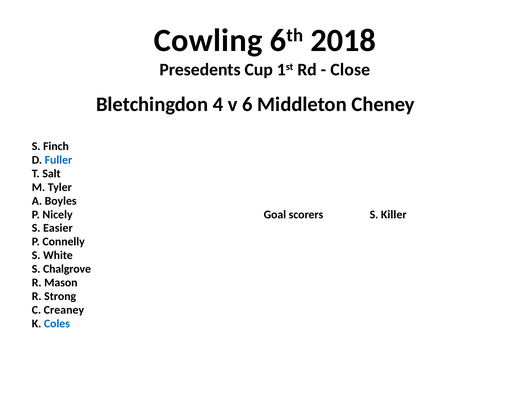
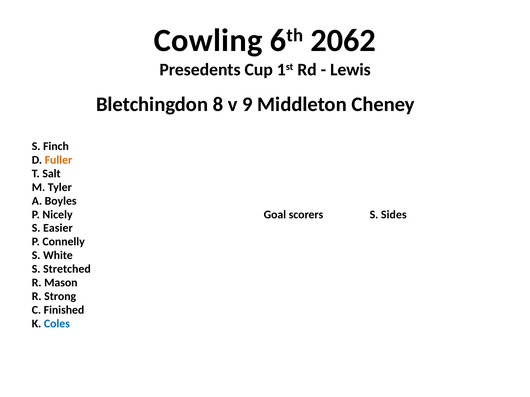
2018: 2018 -> 2062
Close: Close -> Lewis
4: 4 -> 8
6: 6 -> 9
Fuller colour: blue -> orange
Killer: Killer -> Sides
Chalgrove: Chalgrove -> Stretched
Creaney: Creaney -> Finished
